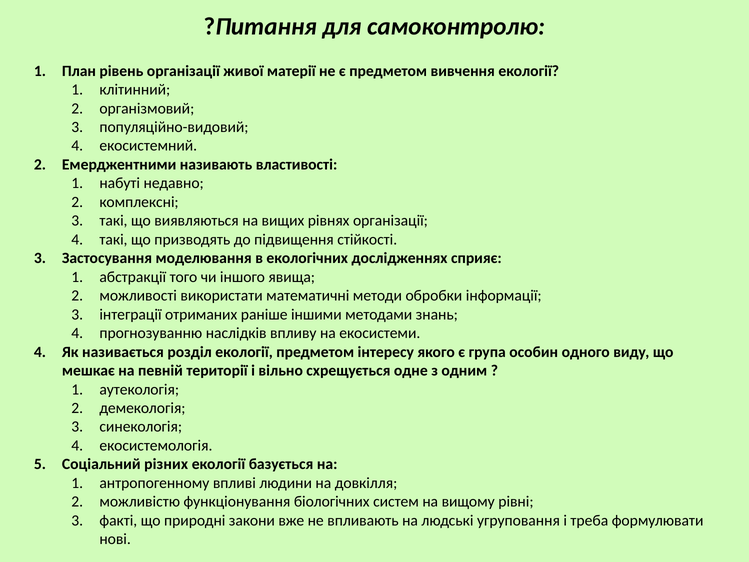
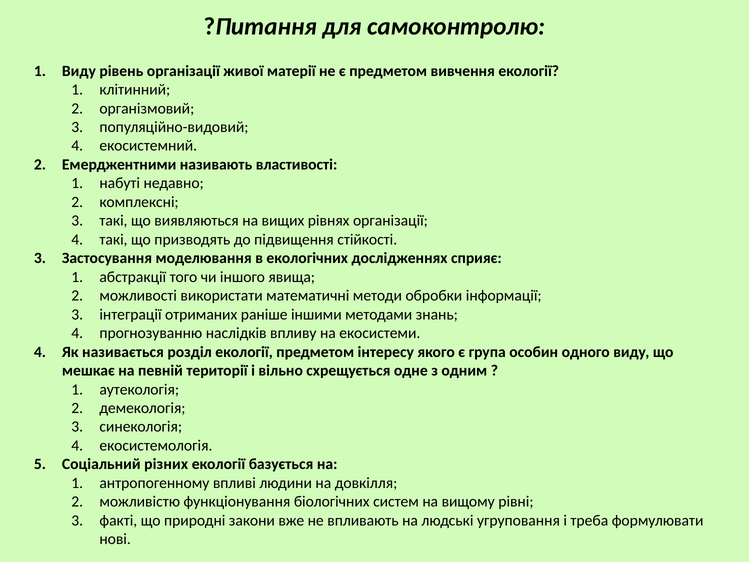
План at (79, 71): План -> Виду
